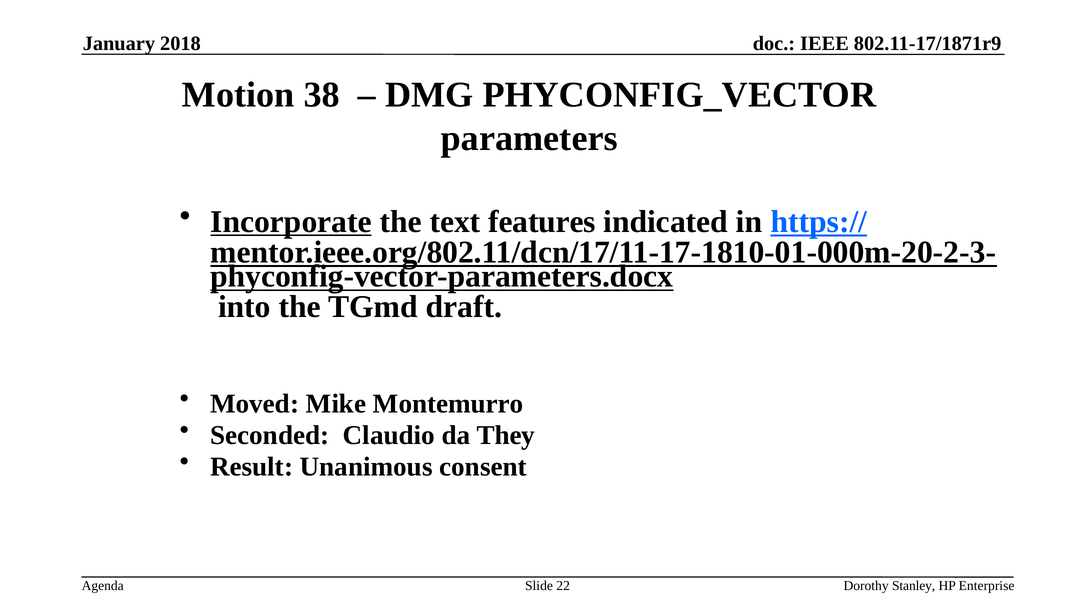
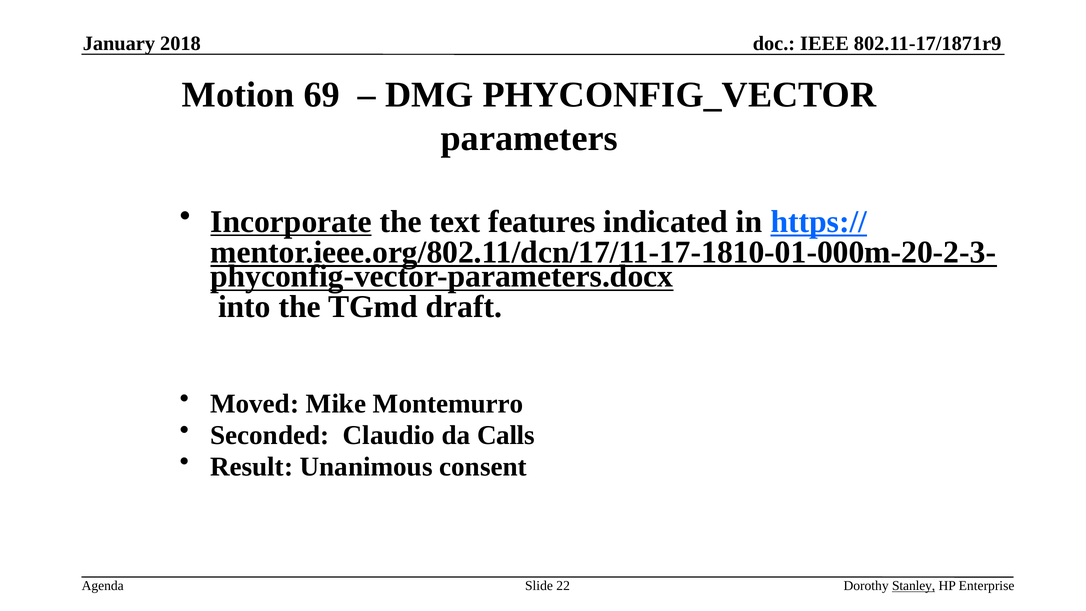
38: 38 -> 69
They: They -> Calls
Stanley underline: none -> present
